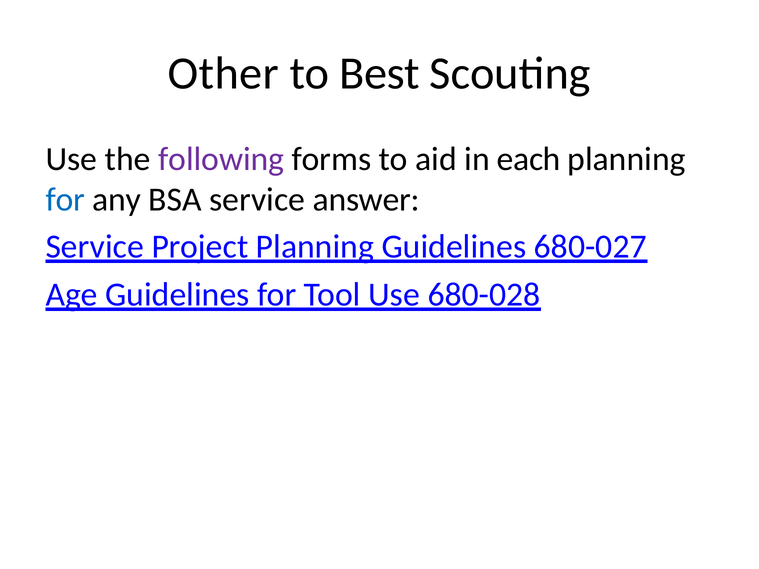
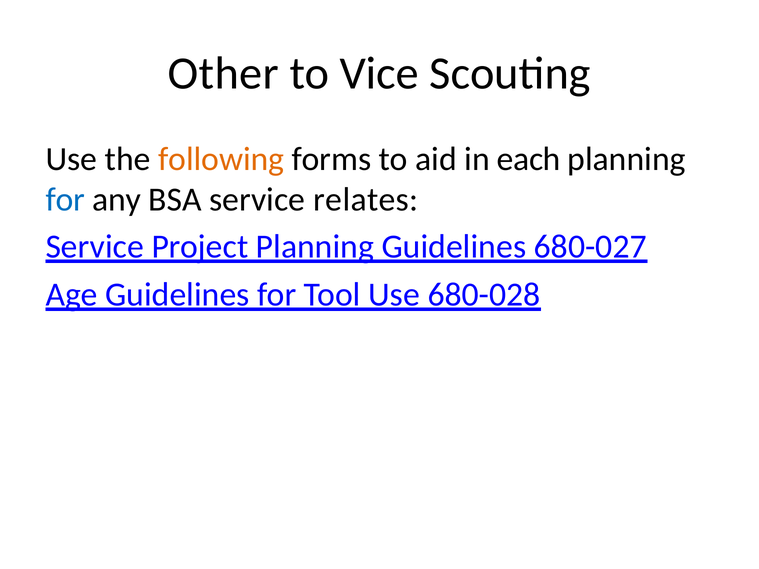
Best: Best -> Vice
following colour: purple -> orange
answer: answer -> relates
